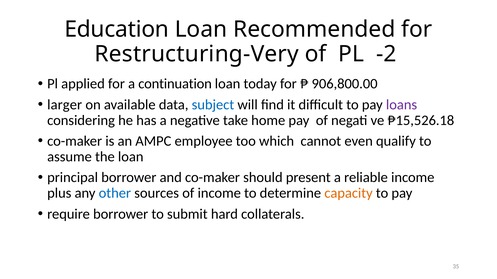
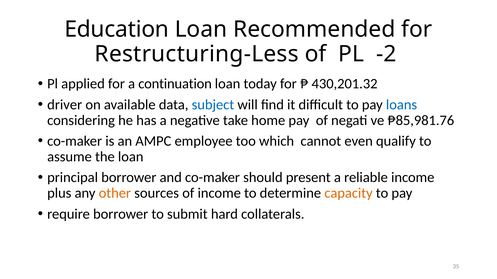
Restructuring-Very: Restructuring-Very -> Restructuring-Less
906,800.00: 906,800.00 -> 430,201.32
larger: larger -> driver
loans colour: purple -> blue
₱15,526.18: ₱15,526.18 -> ₱85,981.76
other colour: blue -> orange
